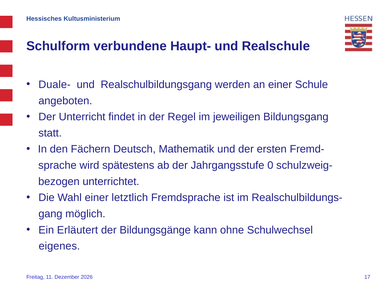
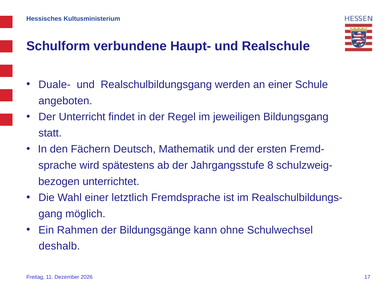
0: 0 -> 8
Erläutert: Erläutert -> Rahmen
eigenes: eigenes -> deshalb
